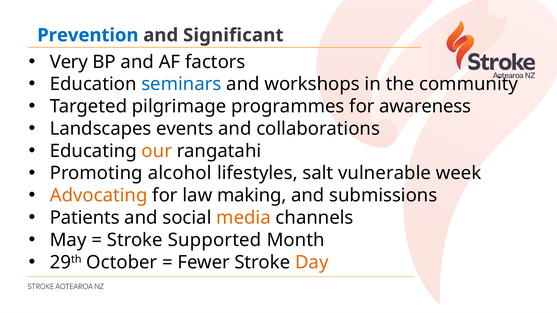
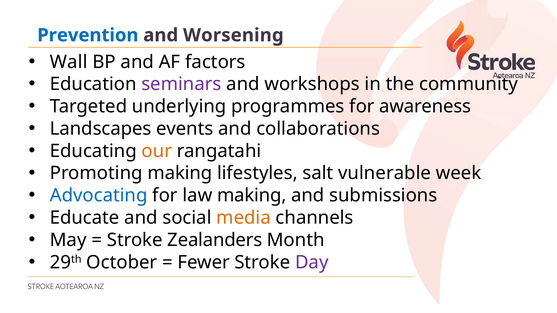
Significant: Significant -> Worsening
Very: Very -> Wall
seminars colour: blue -> purple
pilgrimage: pilgrimage -> underlying
Promoting alcohol: alcohol -> making
Advocating colour: orange -> blue
Patients: Patients -> Educate
Supported: Supported -> Zealanders
Day colour: orange -> purple
